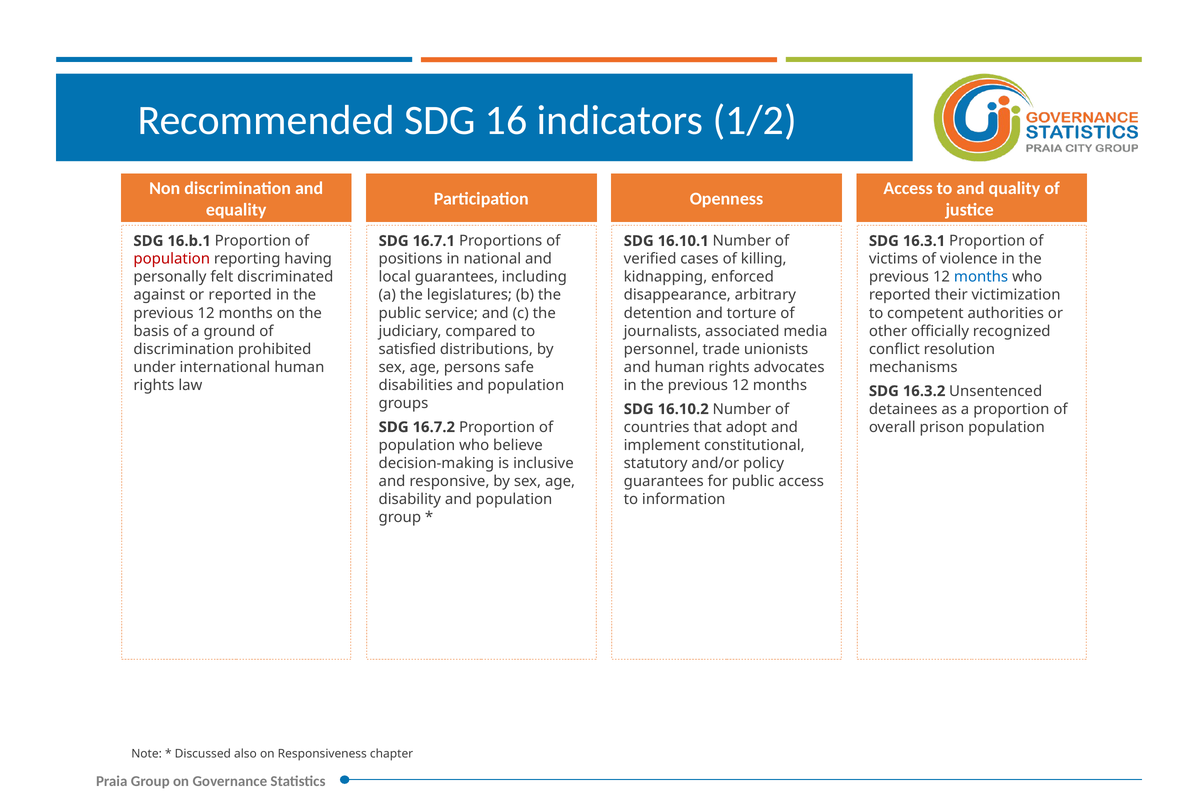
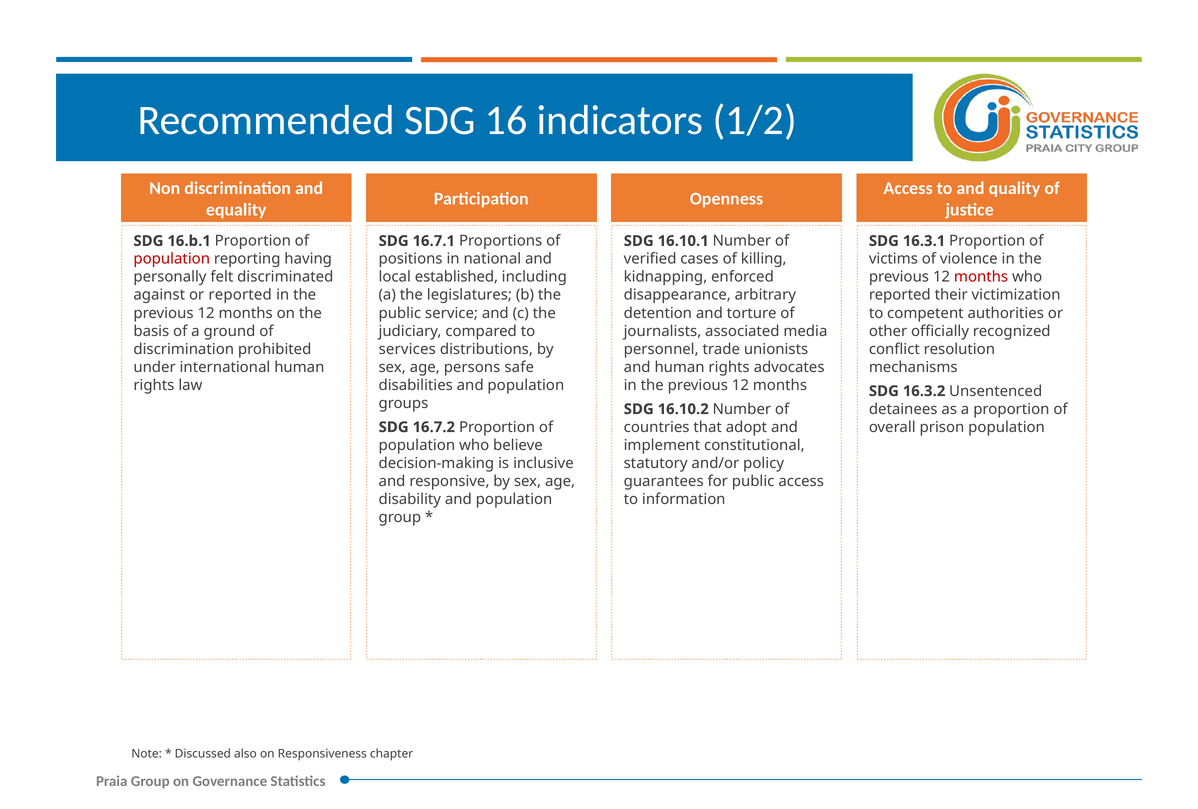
local guarantees: guarantees -> established
months at (981, 277) colour: blue -> red
satisfied: satisfied -> services
